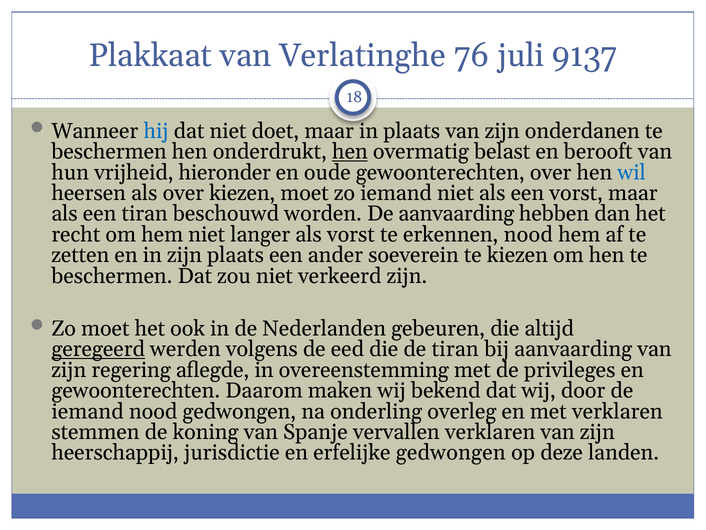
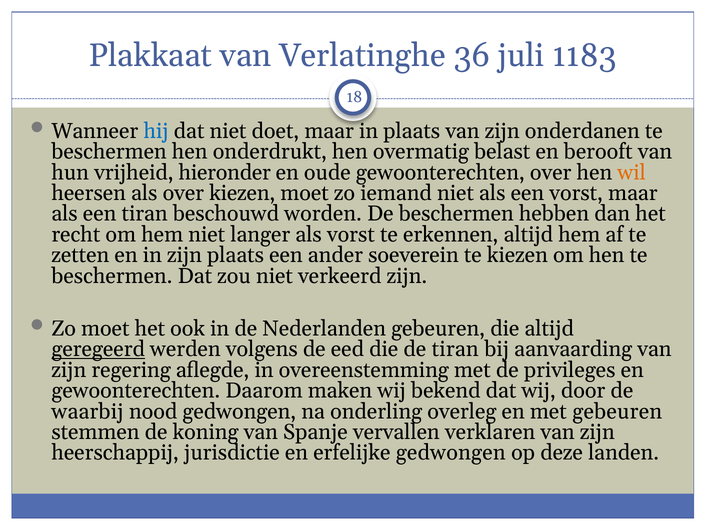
76: 76 -> 36
9137: 9137 -> 1183
hen at (350, 152) underline: present -> none
wil colour: blue -> orange
De aanvaarding: aanvaarding -> beschermen
erkennen nood: nood -> altijd
iemand at (88, 411): iemand -> waarbij
met verklaren: verklaren -> gebeuren
